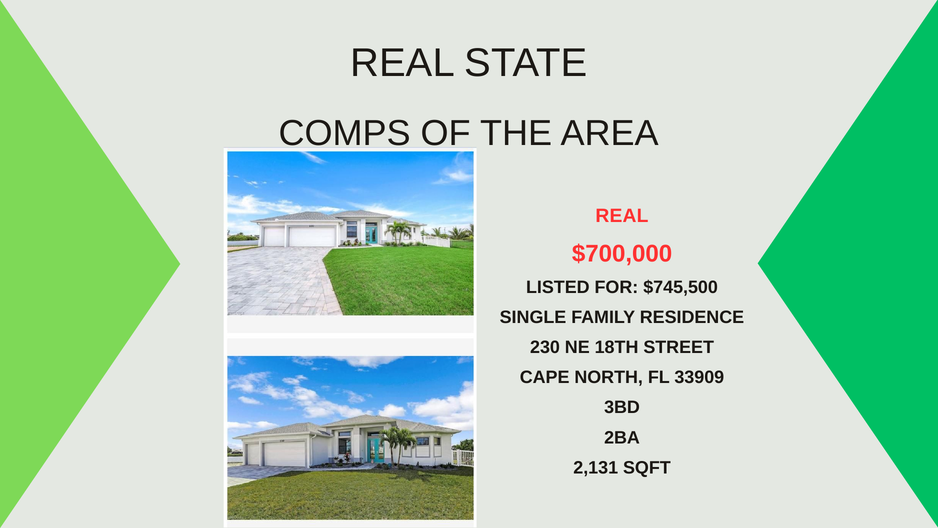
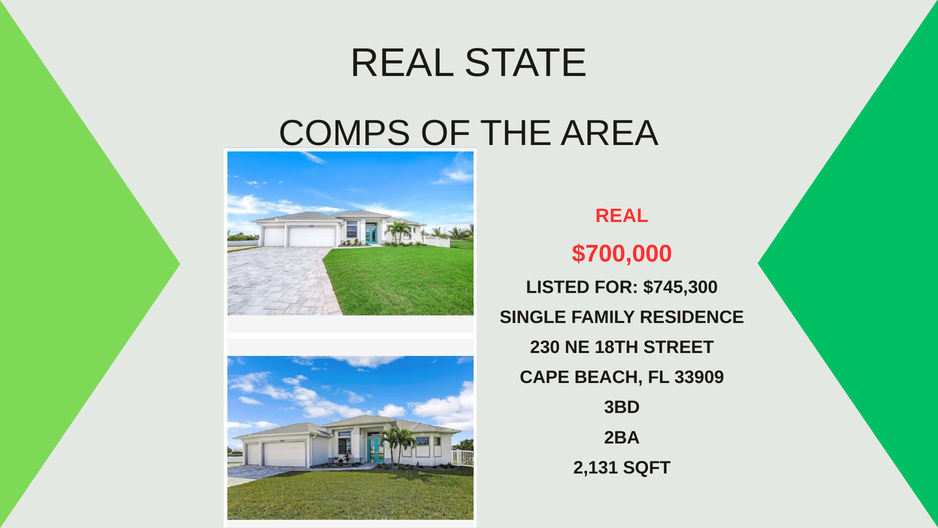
$745,500: $745,500 -> $745,300
NORTH: NORTH -> BEACH
